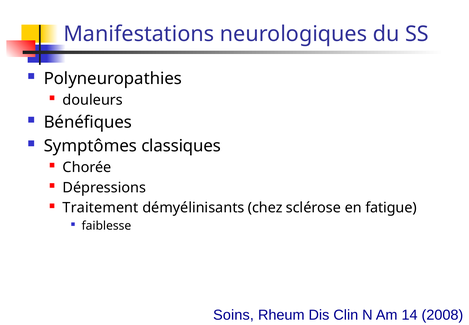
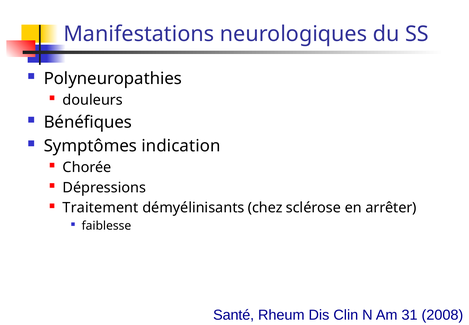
classiques: classiques -> indication
fatigue: fatigue -> arrêter
Soins: Soins -> Santé
14: 14 -> 31
